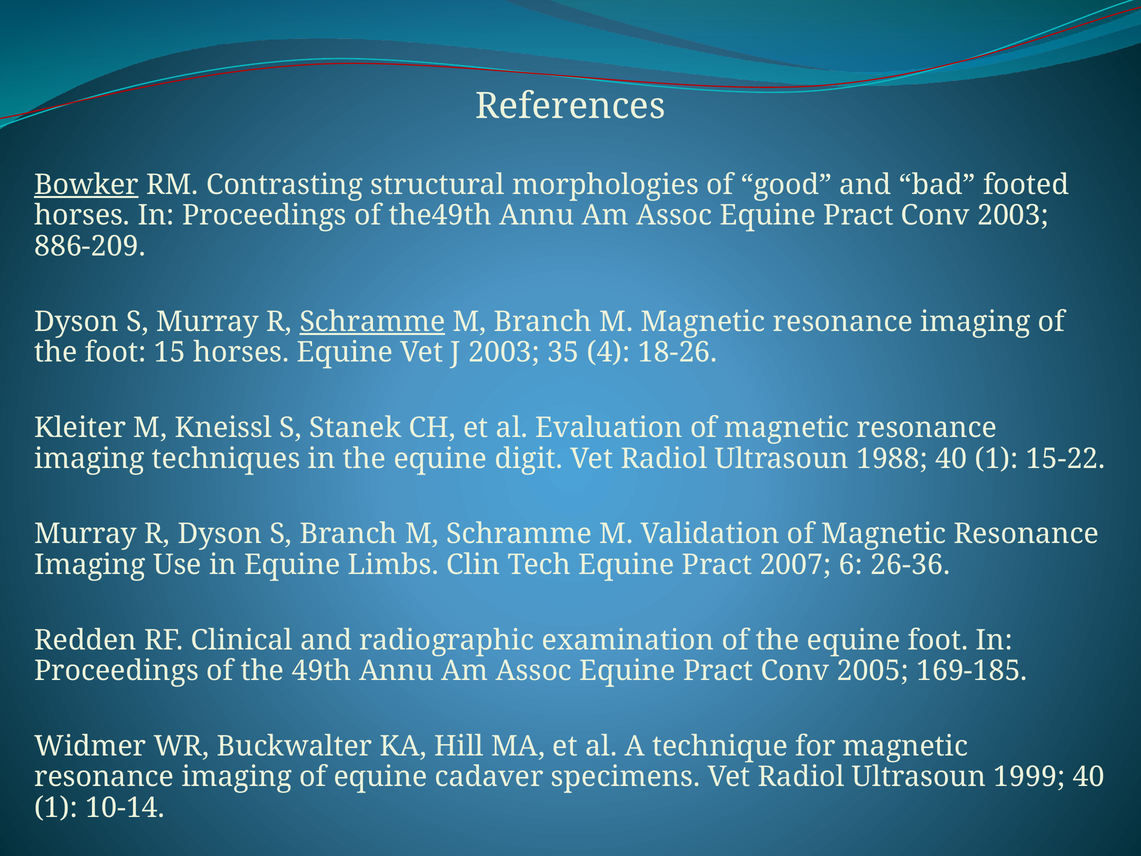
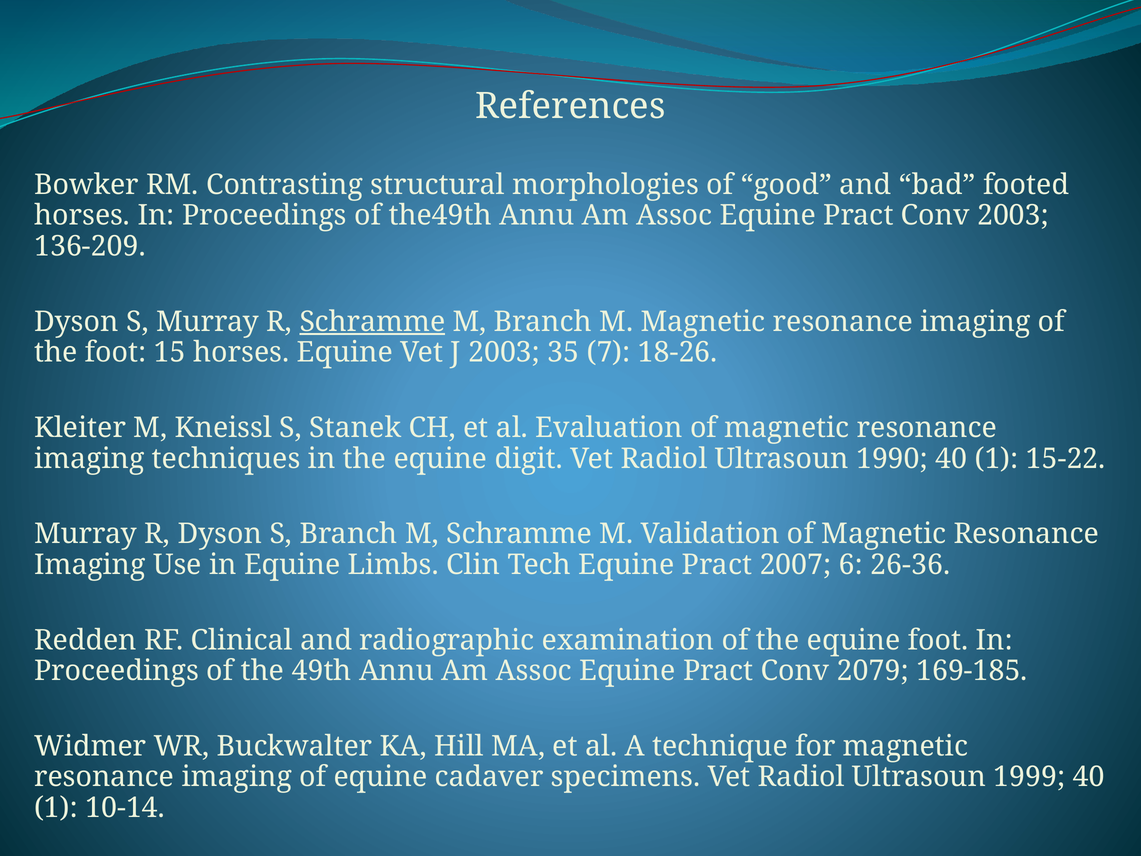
Bowker underline: present -> none
886-209: 886-209 -> 136-209
4: 4 -> 7
1988: 1988 -> 1990
2005: 2005 -> 2079
